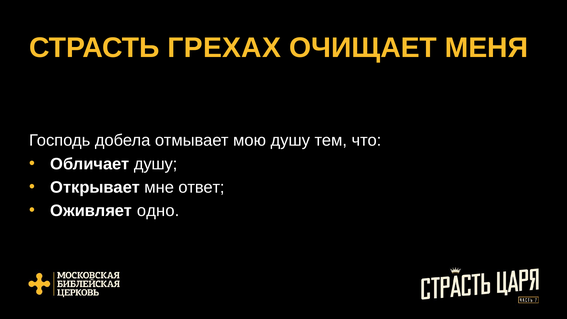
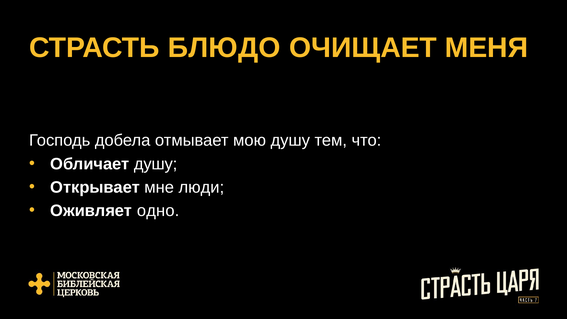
ГРЕХАХ: ГРЕХАХ -> БЛЮДО
ответ: ответ -> люди
